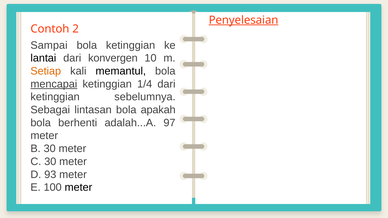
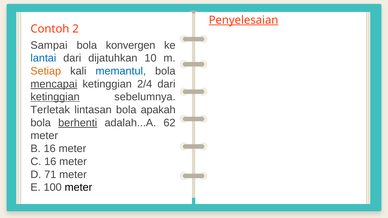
bola ketinggian: ketinggian -> konvergen
lantai colour: black -> blue
konvergen: konvergen -> dijatuhkan
memantul colour: black -> blue
1/4: 1/4 -> 2/4
ketinggian at (55, 97) underline: none -> present
Sebagai: Sebagai -> Terletak
berhenti underline: none -> present
97: 97 -> 62
B 30: 30 -> 16
C 30: 30 -> 16
93: 93 -> 71
